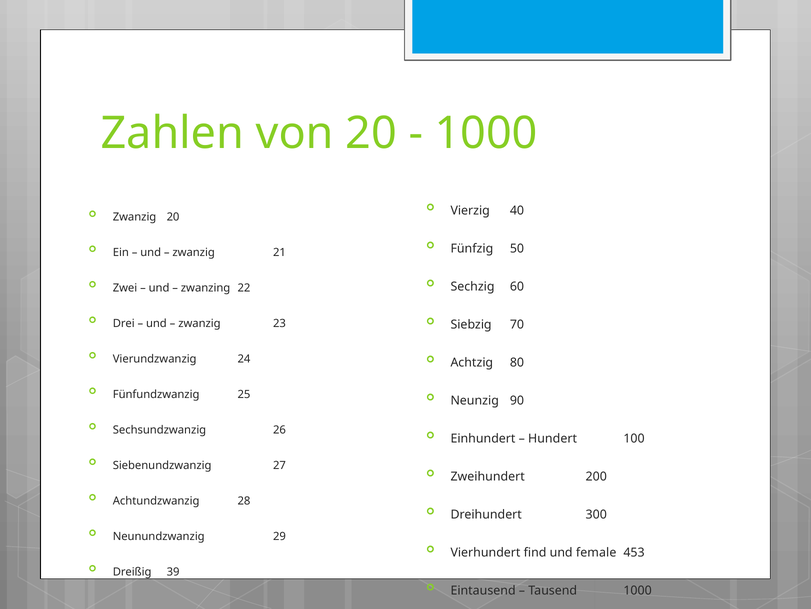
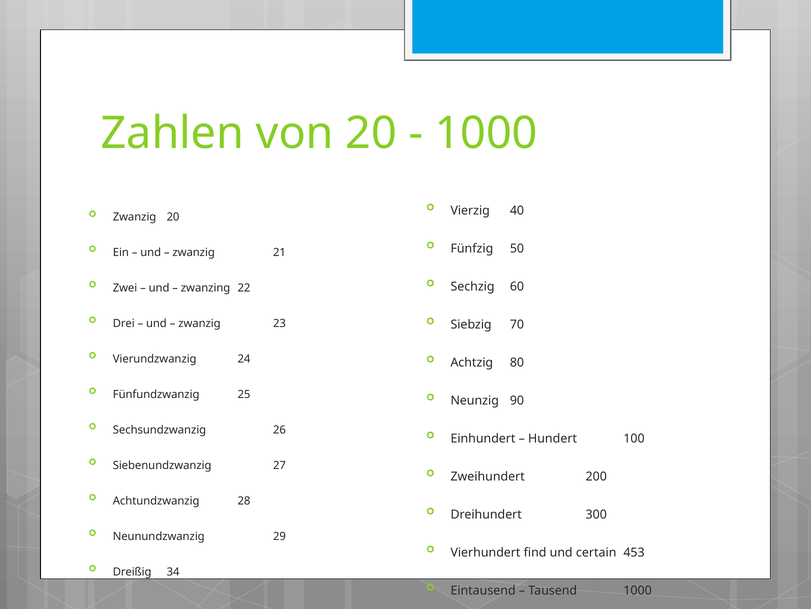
female: female -> certain
39: 39 -> 34
